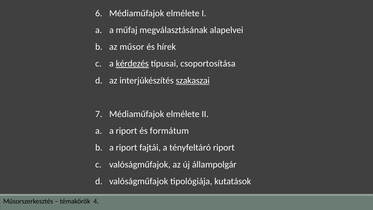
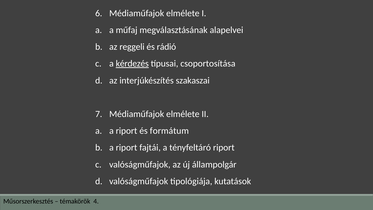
műsor: műsor -> reggeli
hírek: hírek -> rádió
szakaszai underline: present -> none
